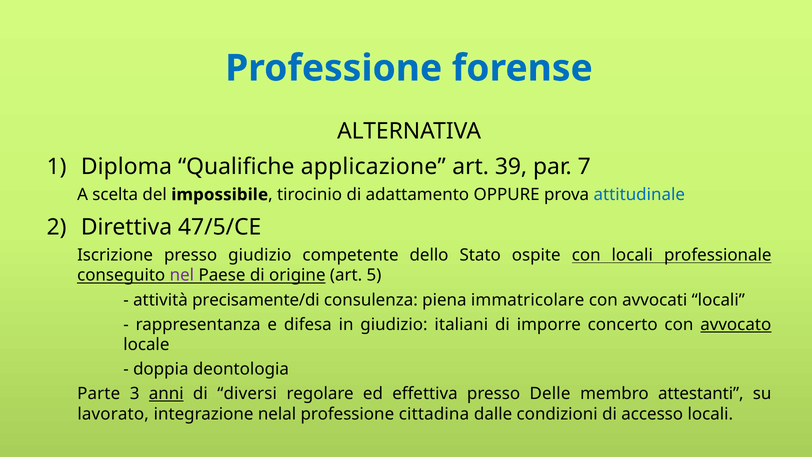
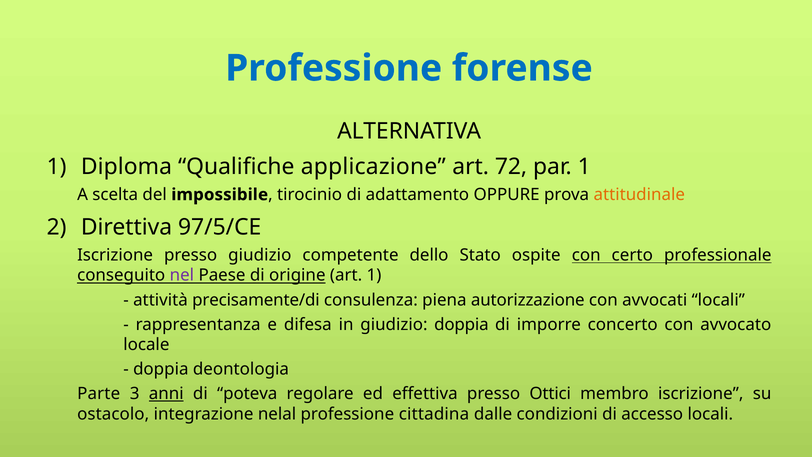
39: 39 -> 72
par 7: 7 -> 1
attitudinale colour: blue -> orange
47/5/CE: 47/5/CE -> 97/5/CE
con locali: locali -> certo
art 5: 5 -> 1
immatricolare: immatricolare -> autorizzazione
giudizio italiani: italiani -> doppia
avvocato underline: present -> none
diversi: diversi -> poteva
Delle: Delle -> Ottici
membro attestanti: attestanti -> iscrizione
lavorato: lavorato -> ostacolo
